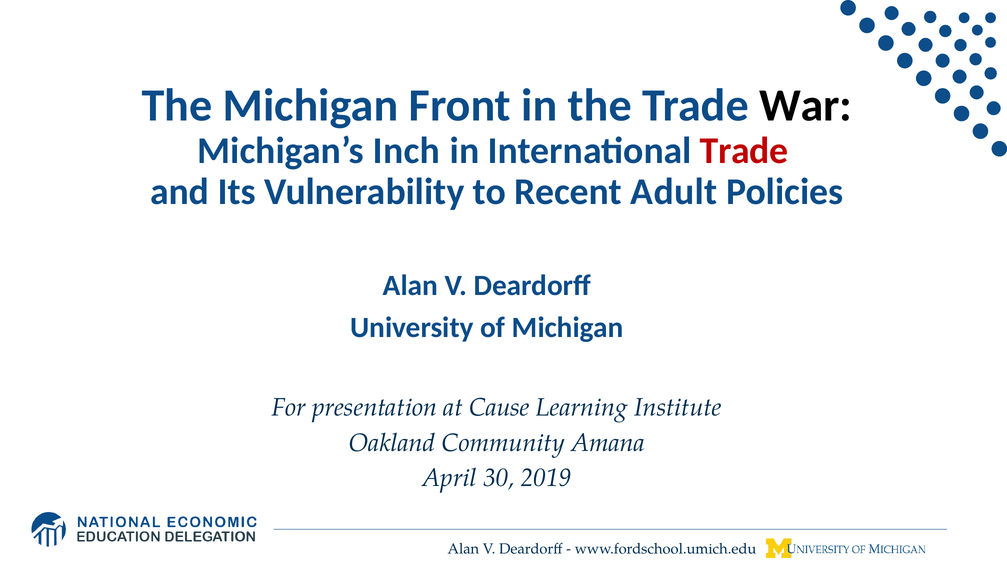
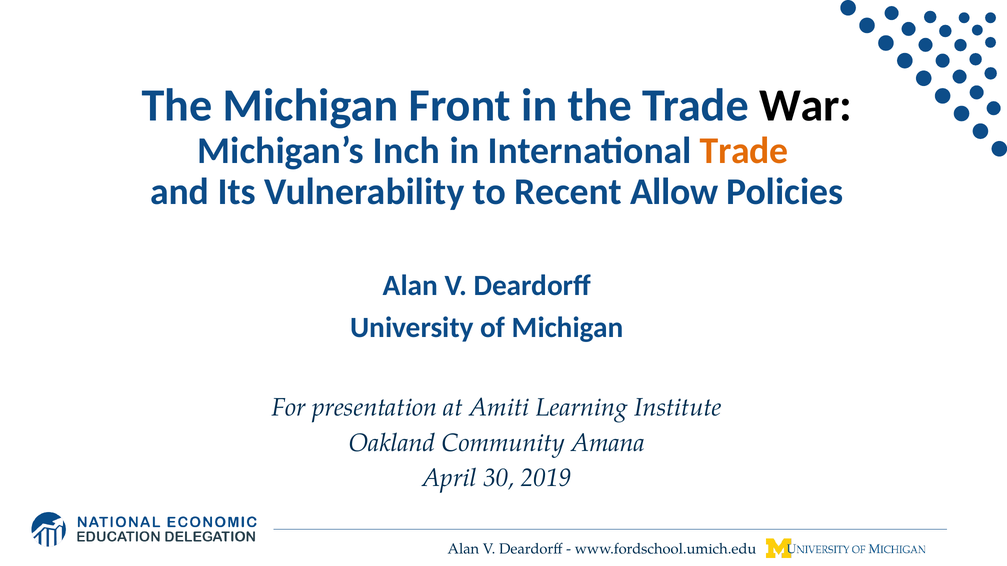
Trade at (744, 151) colour: red -> orange
Adult: Adult -> Allow
Cause: Cause -> Amiti
